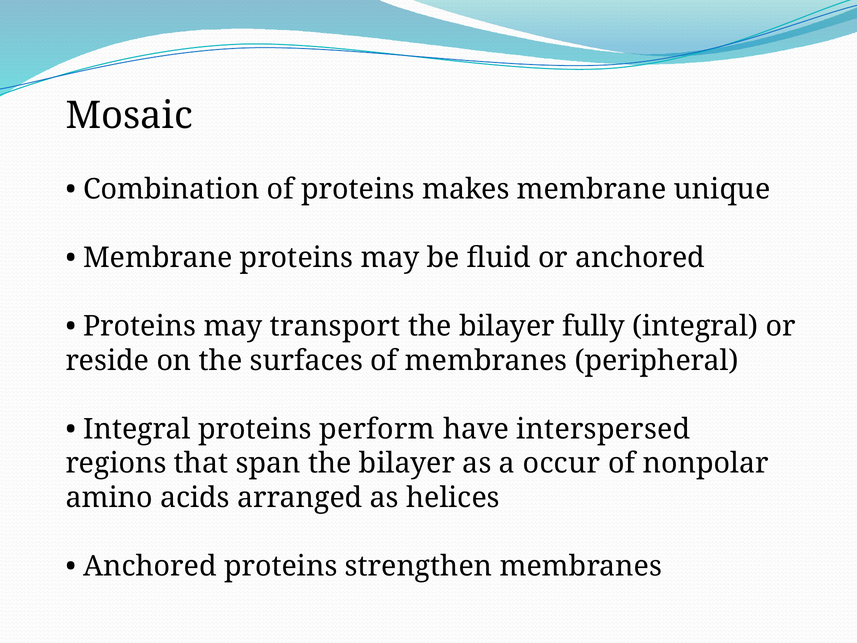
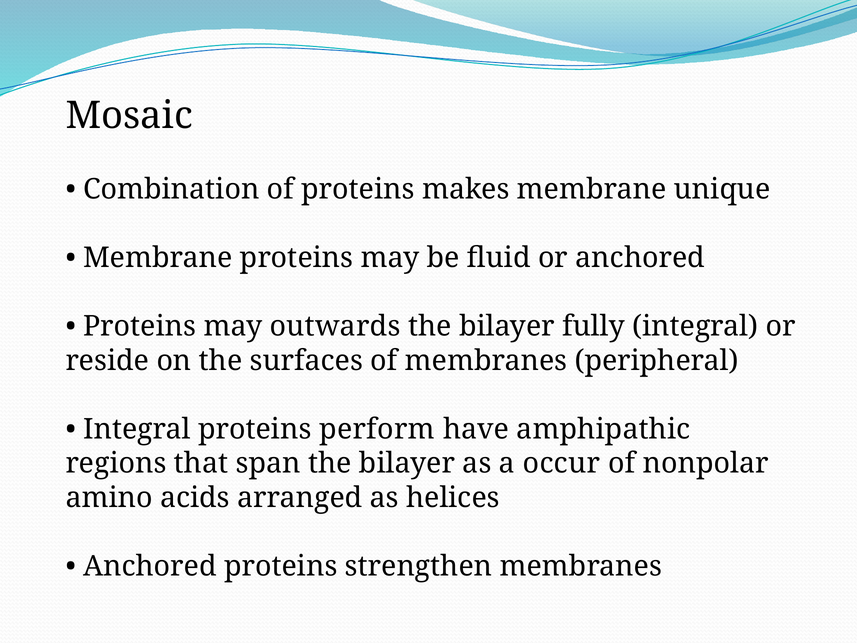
transport: transport -> outwards
interspersed: interspersed -> amphipathic
